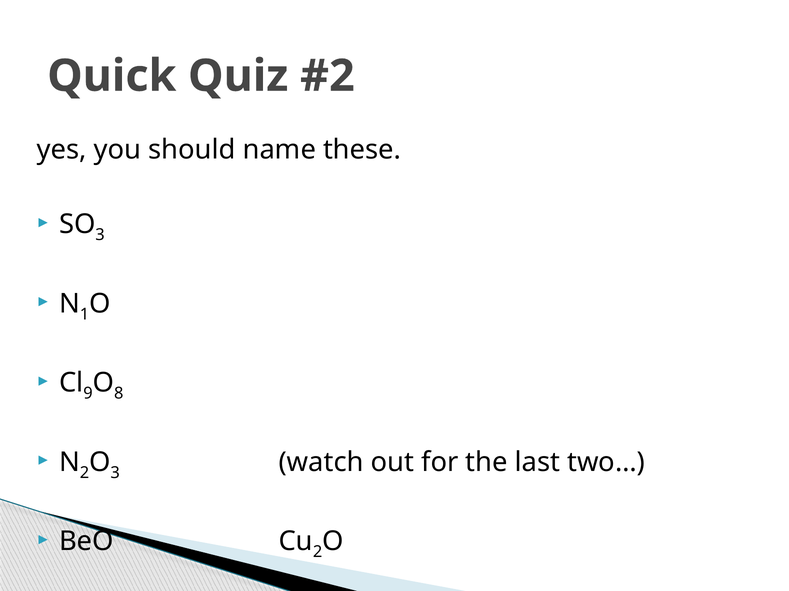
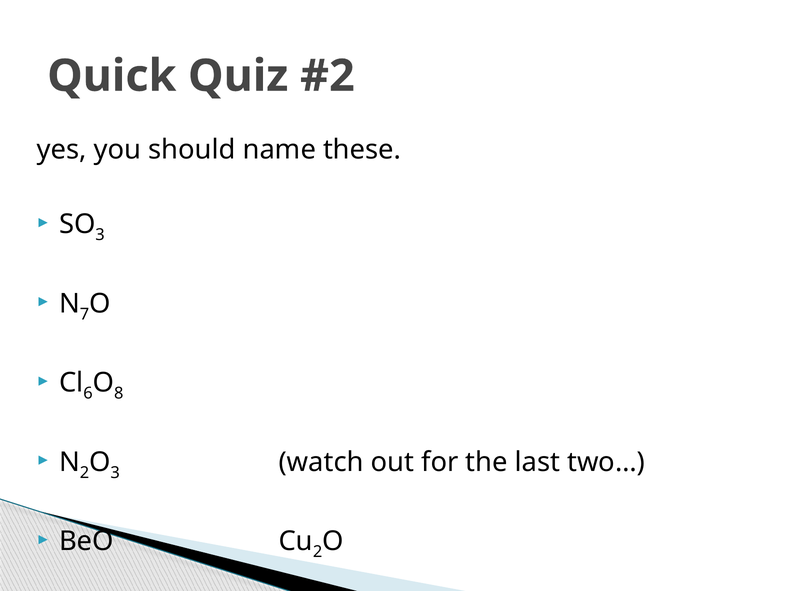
1: 1 -> 7
9: 9 -> 6
